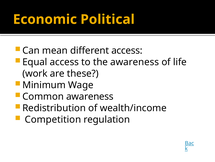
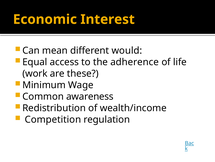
Political: Political -> Interest
different access: access -> would
the awareness: awareness -> adherence
